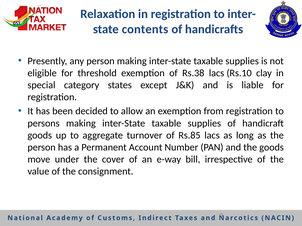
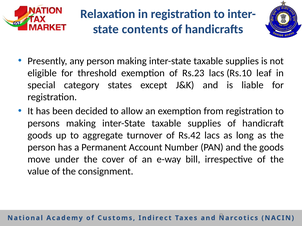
Rs.38: Rs.38 -> Rs.23
clay: clay -> leaf
Rs.85: Rs.85 -> Rs.42
